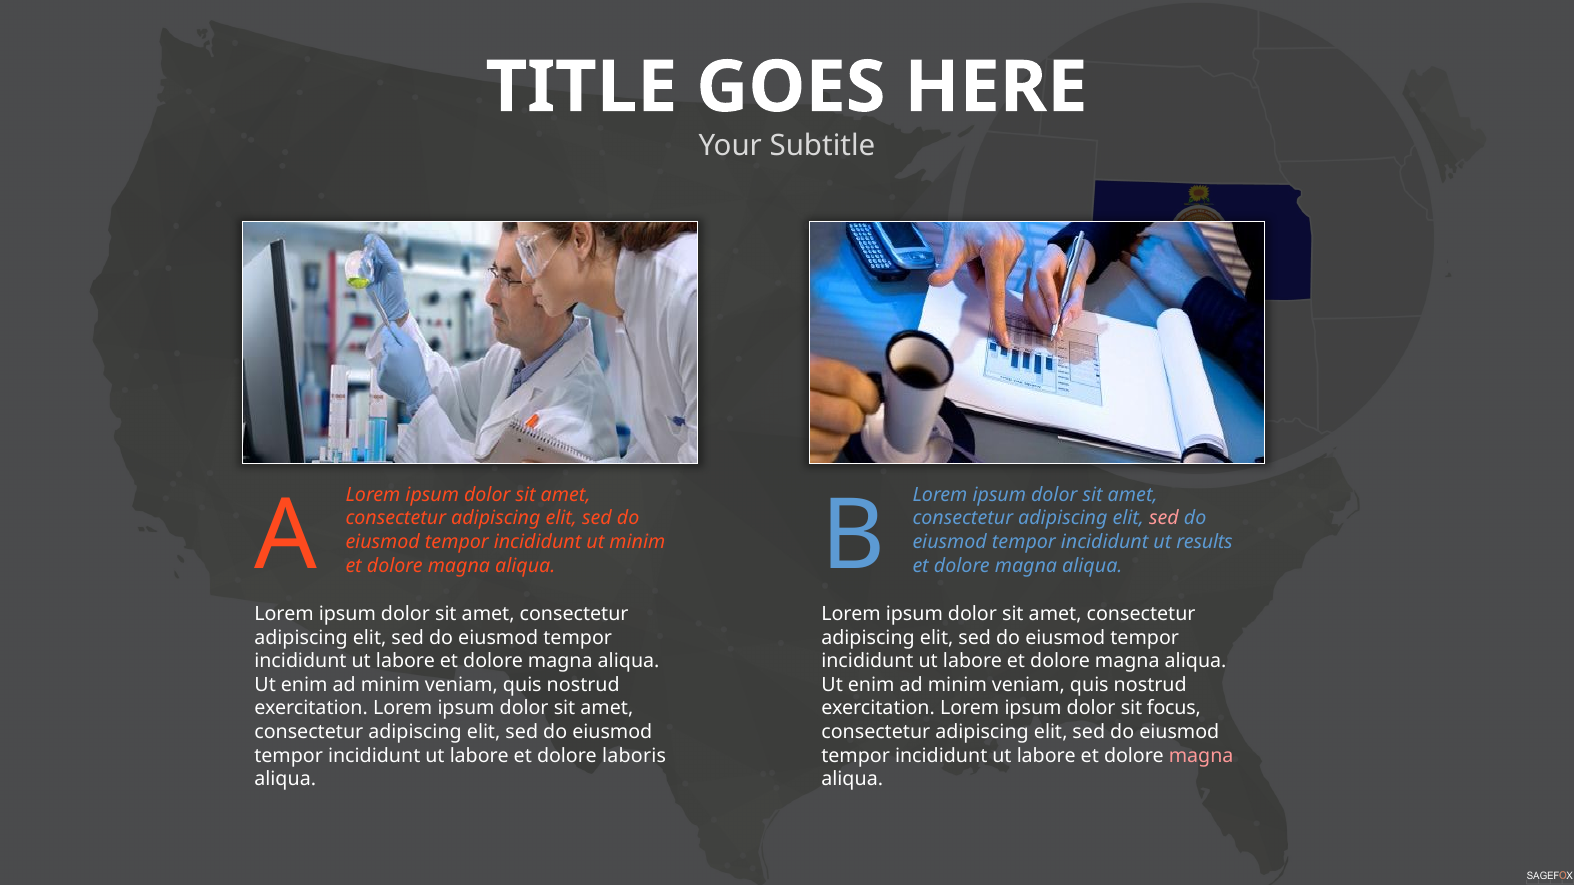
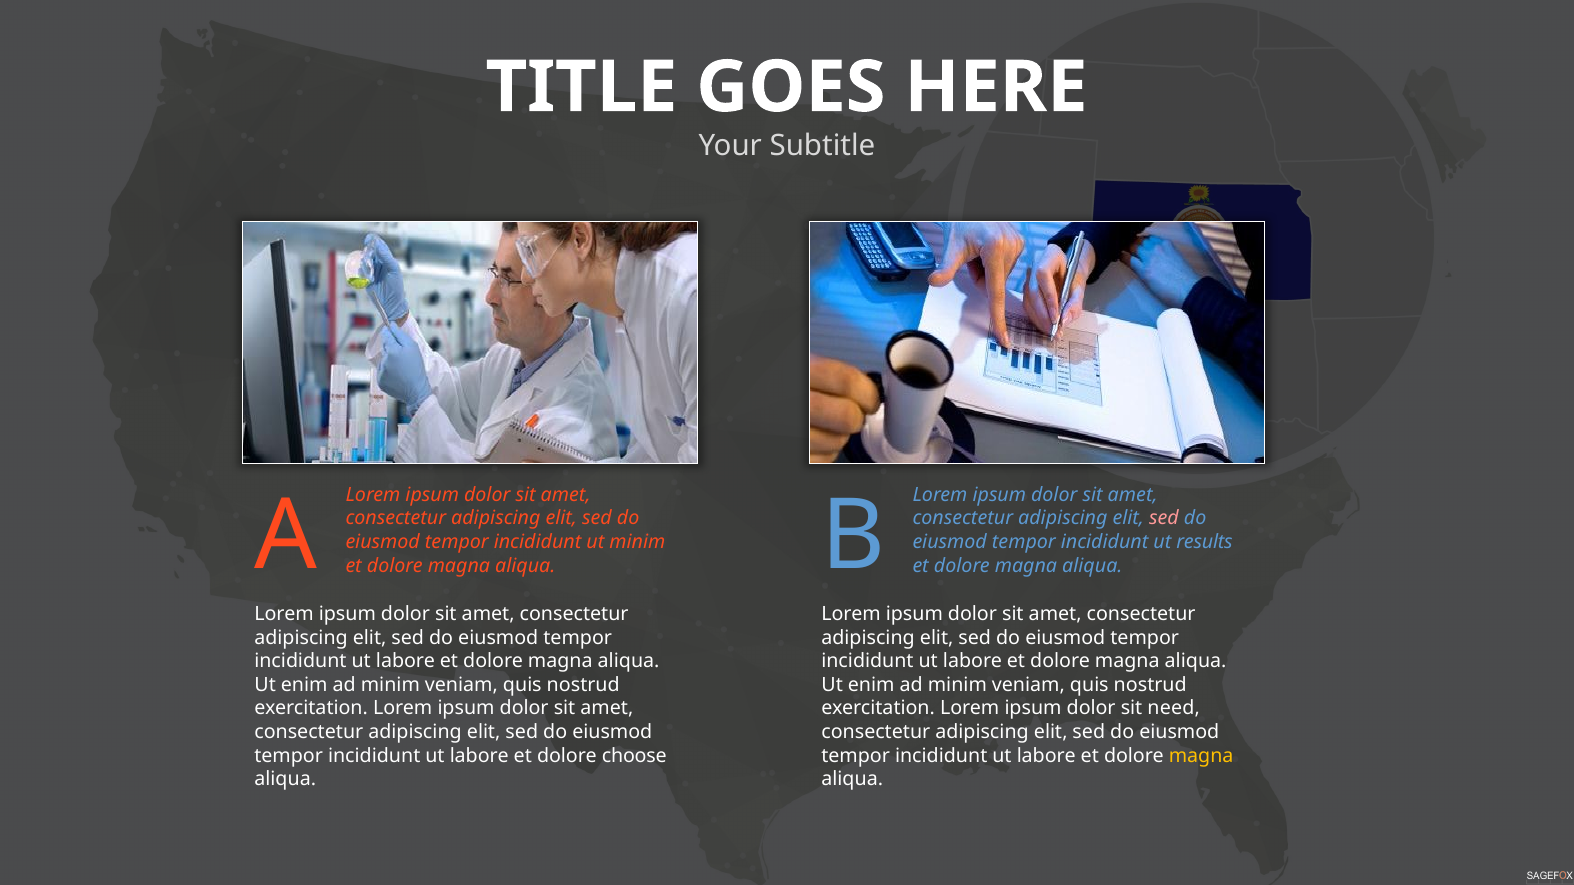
focus: focus -> need
laboris: laboris -> choose
magna at (1201, 756) colour: pink -> yellow
